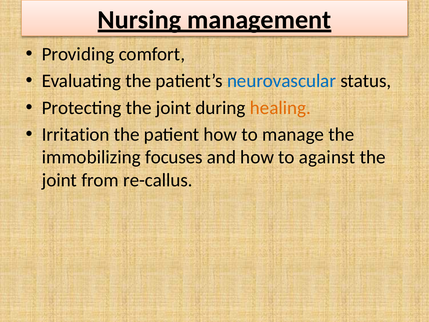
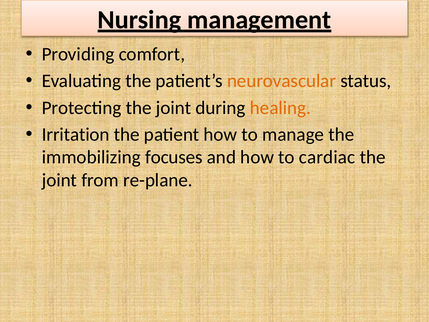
neurovascular colour: blue -> orange
against: against -> cardiac
re-callus: re-callus -> re-plane
